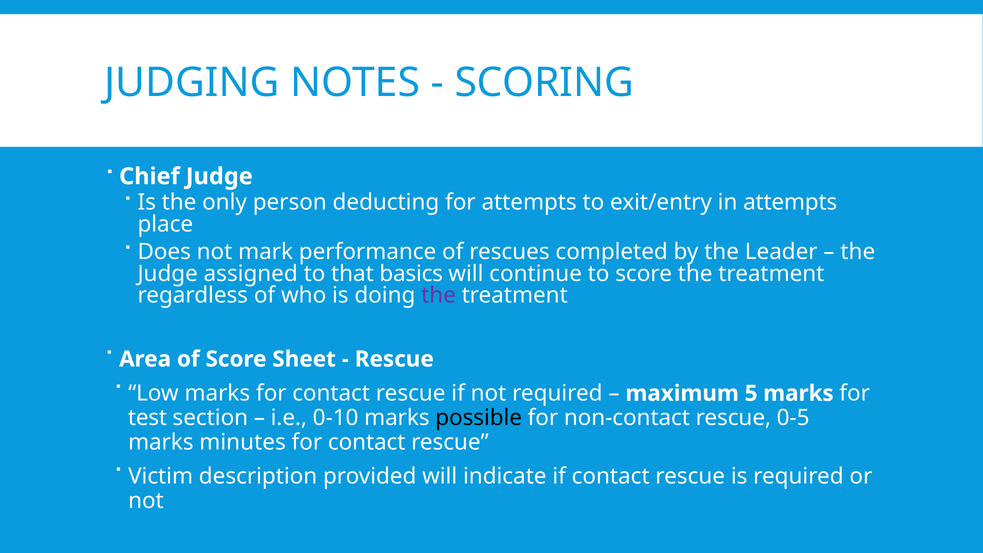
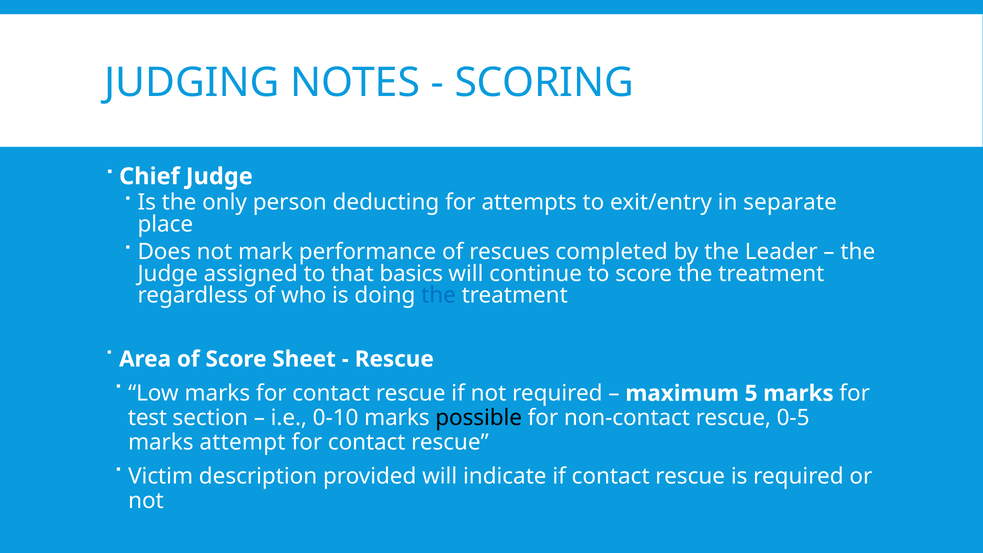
in attempts: attempts -> separate
the at (438, 296) colour: purple -> blue
minutes: minutes -> attempt
